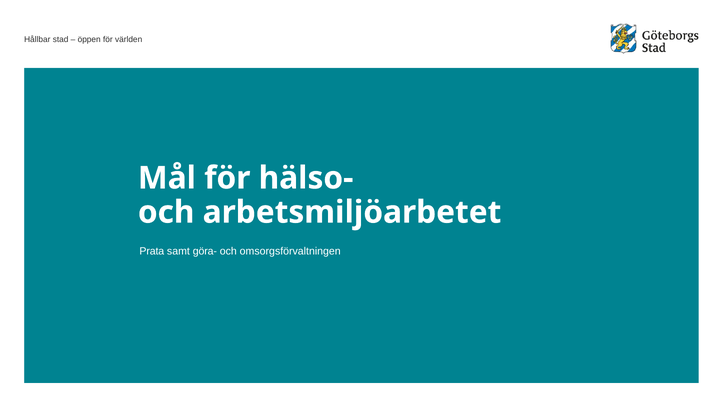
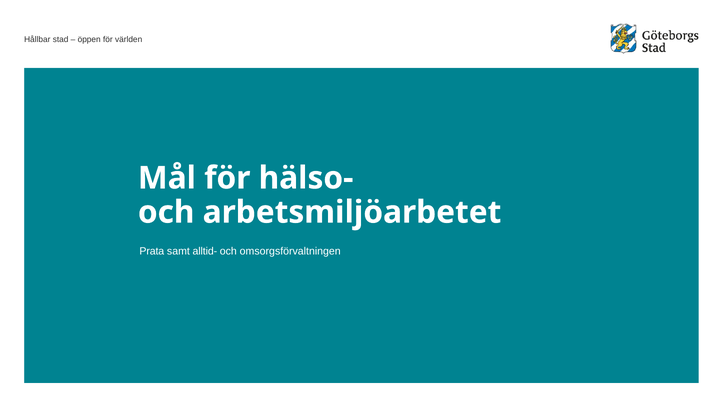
göra-: göra- -> alltid-
